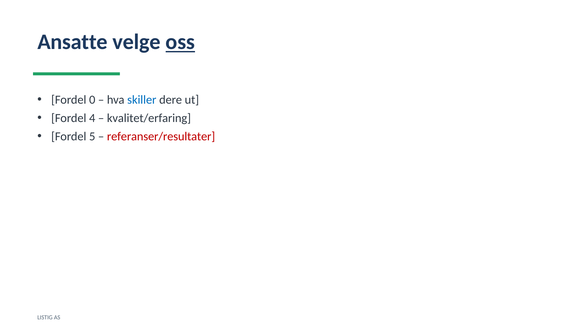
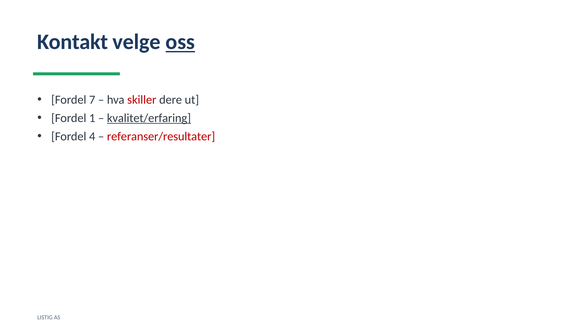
Ansatte: Ansatte -> Kontakt
0: 0 -> 7
skiller colour: blue -> red
4: 4 -> 1
kvalitet/erfaring underline: none -> present
5: 5 -> 4
